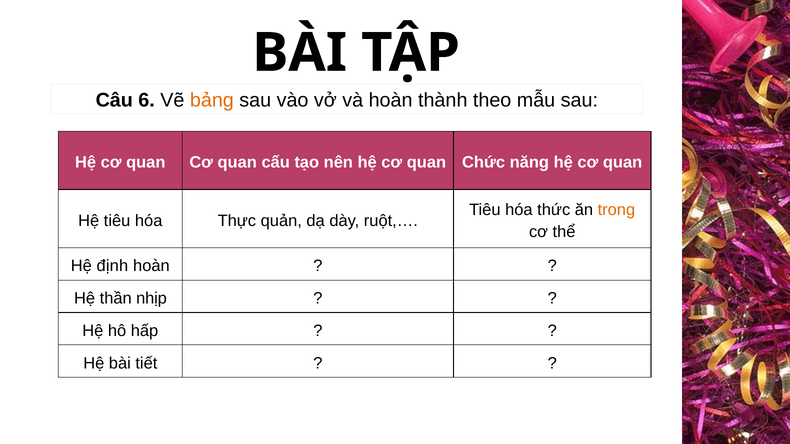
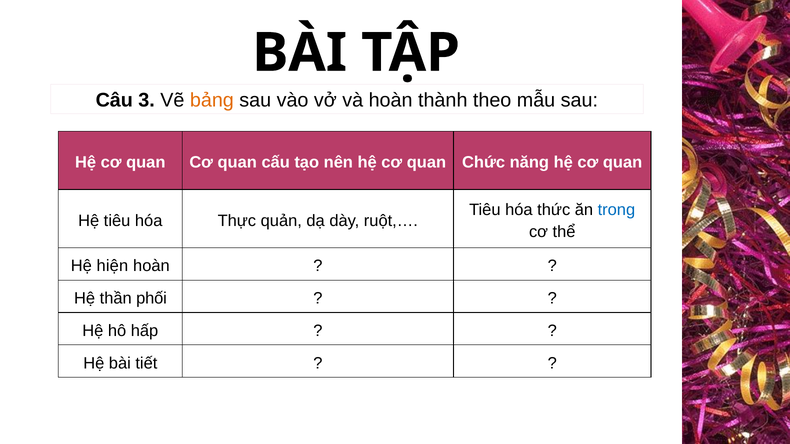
6: 6 -> 3
trong colour: orange -> blue
định: định -> hiện
nhịp: nhịp -> phối
